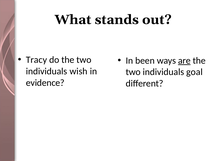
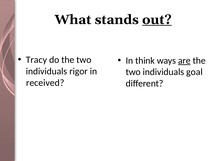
out underline: none -> present
been: been -> think
wish: wish -> rigor
evidence: evidence -> received
